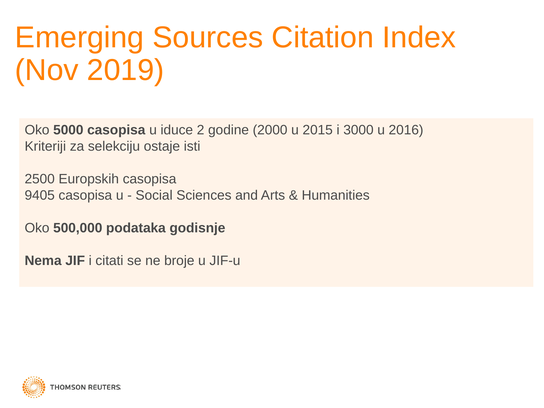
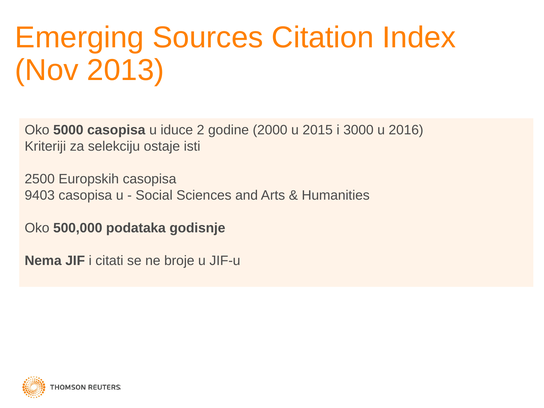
2019: 2019 -> 2013
9405: 9405 -> 9403
